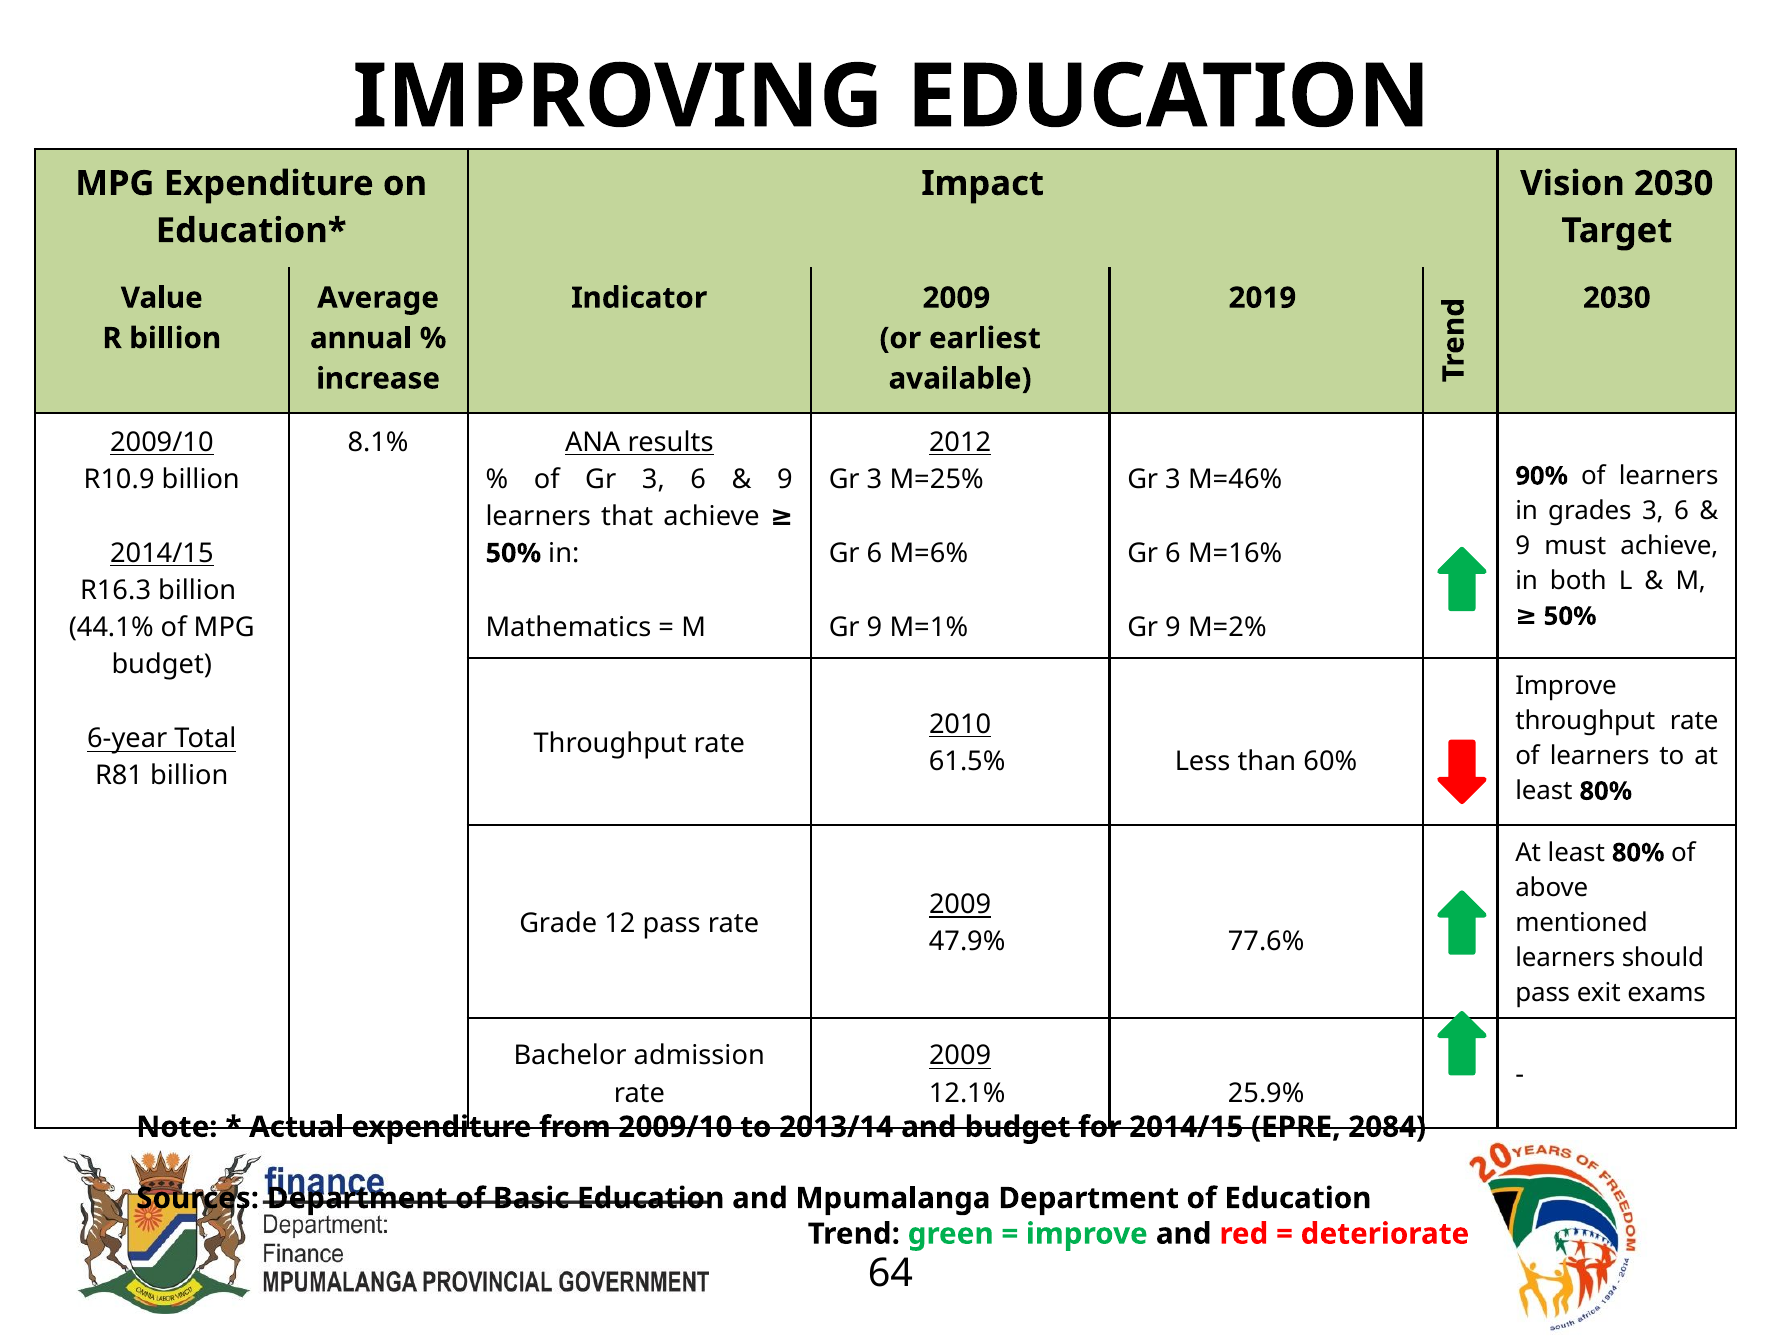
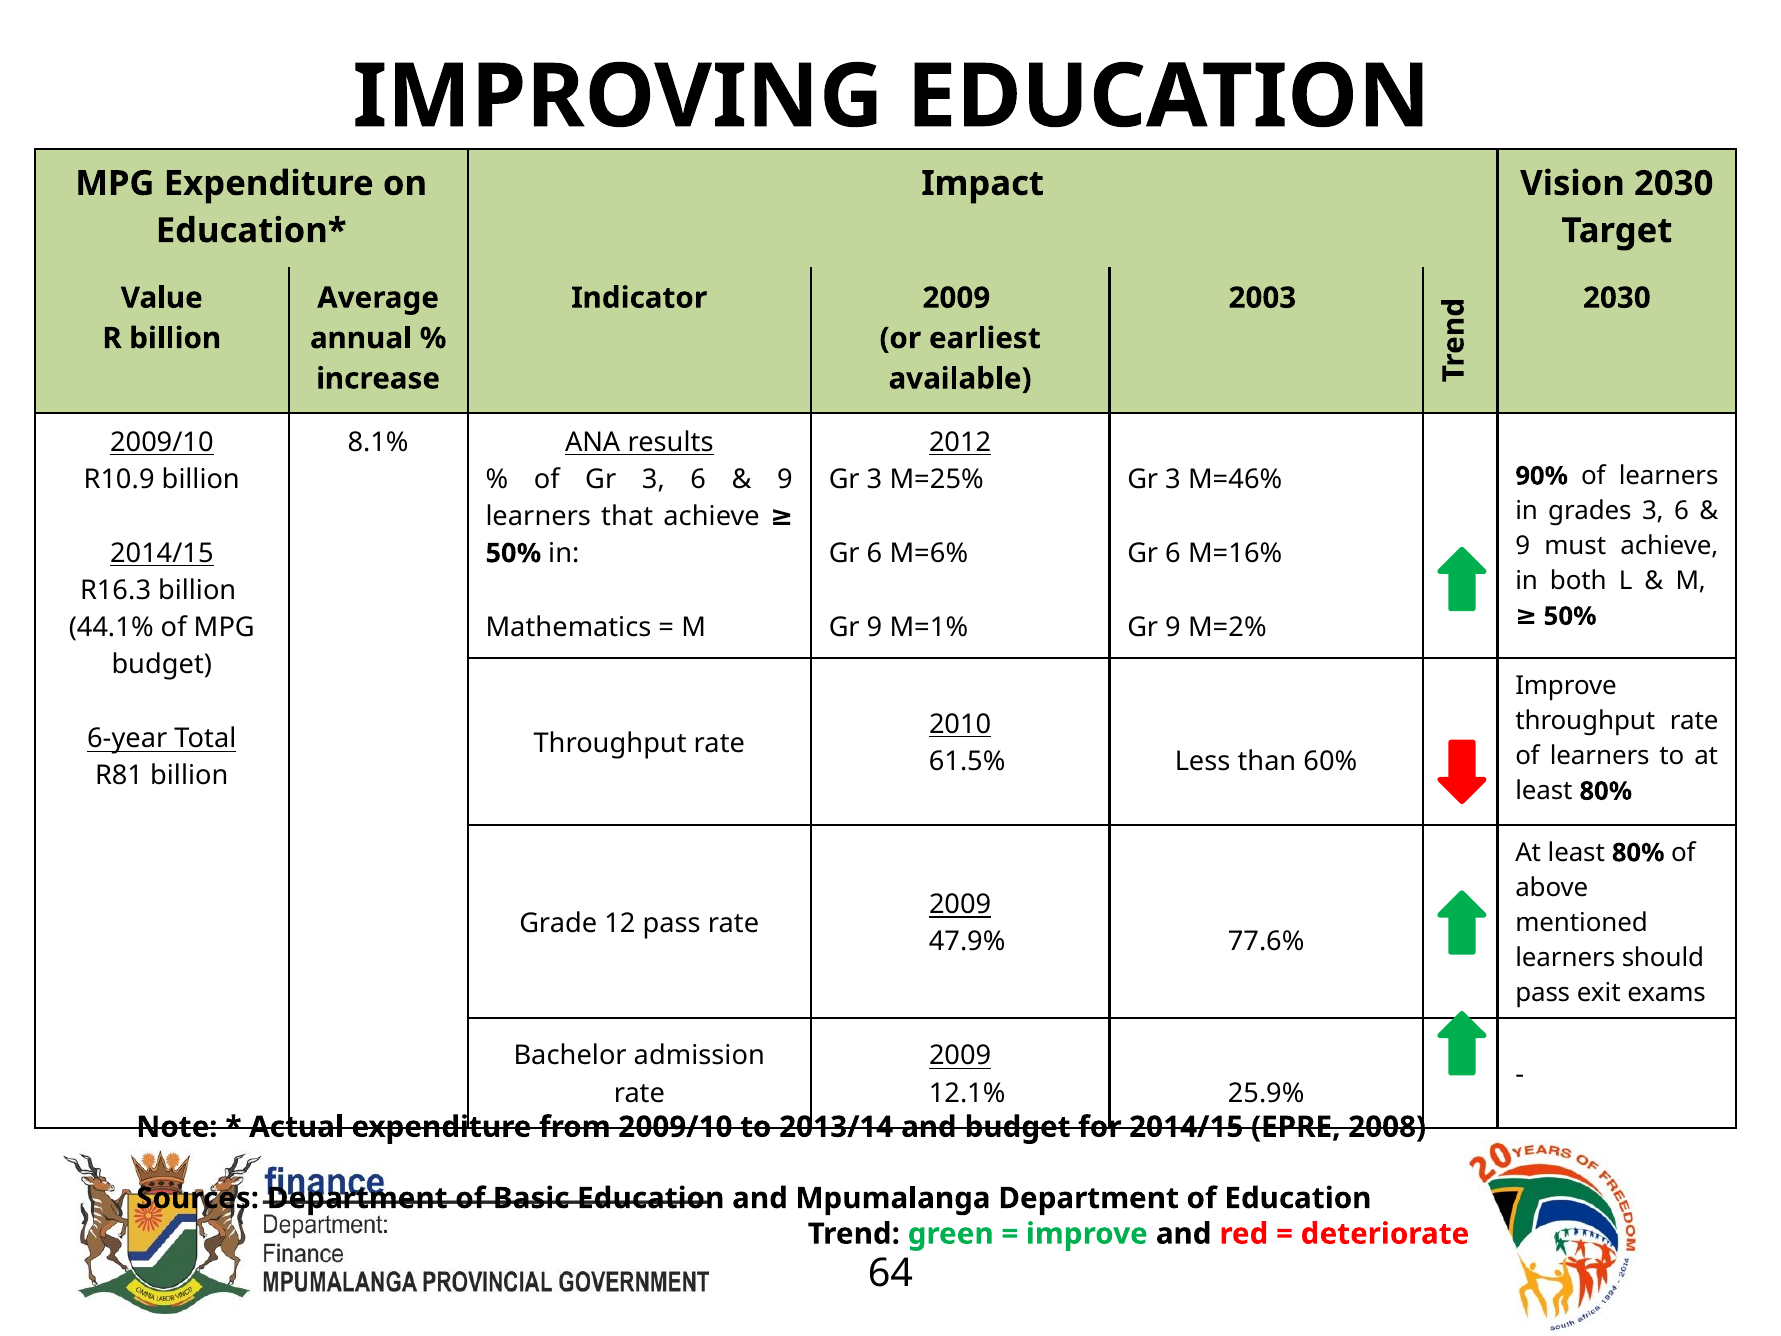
2019: 2019 -> 2003
2084: 2084 -> 2008
